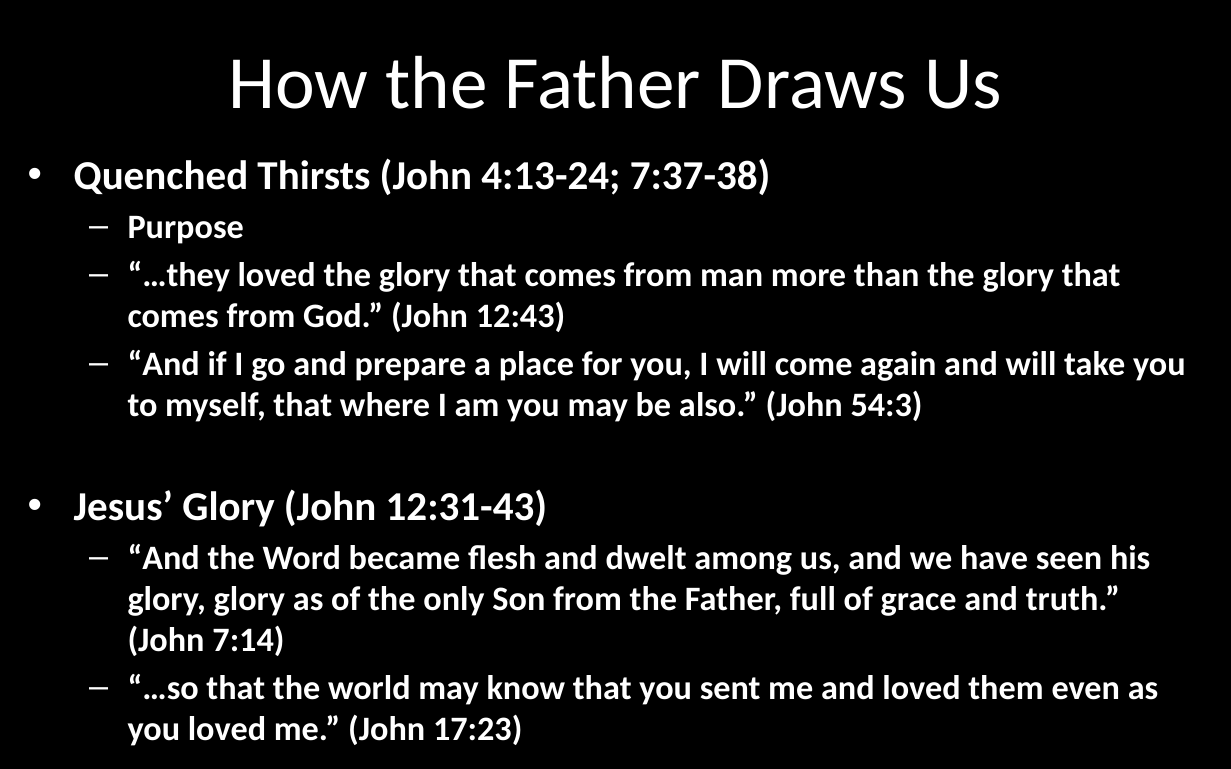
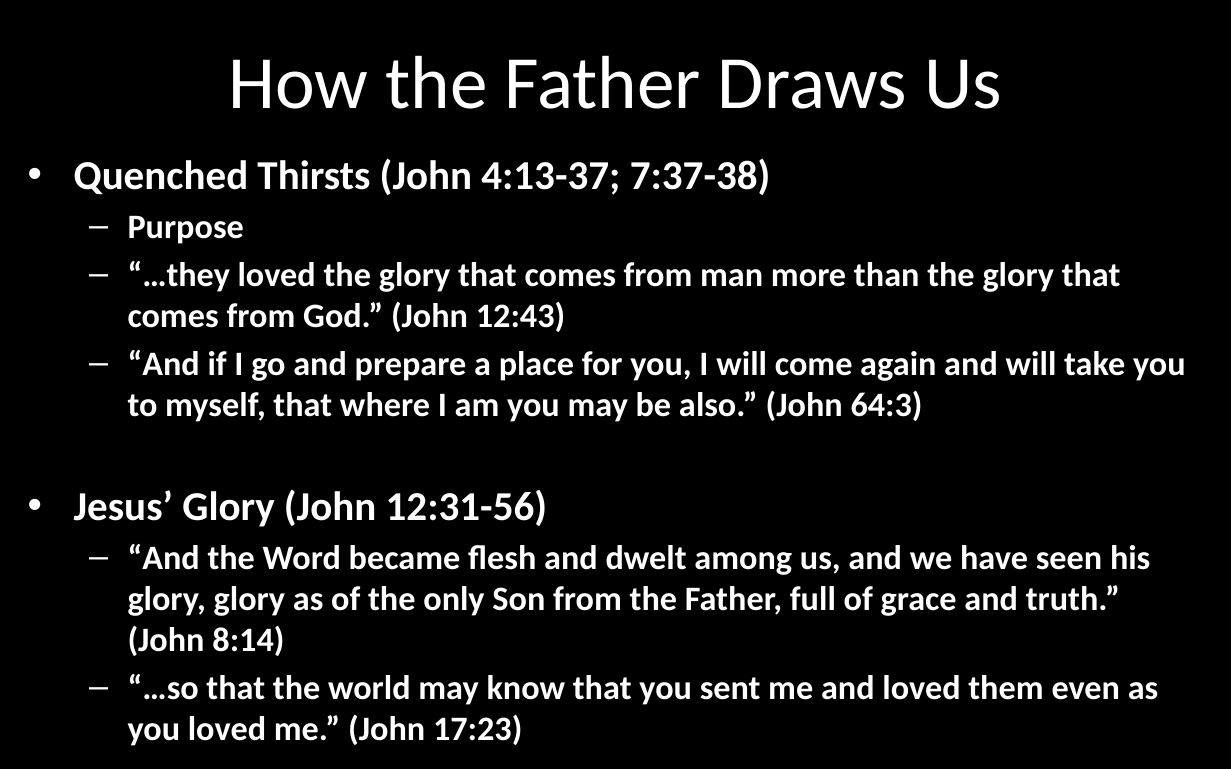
4:13-24: 4:13-24 -> 4:13-37
54:3: 54:3 -> 64:3
12:31-43: 12:31-43 -> 12:31-56
7:14: 7:14 -> 8:14
